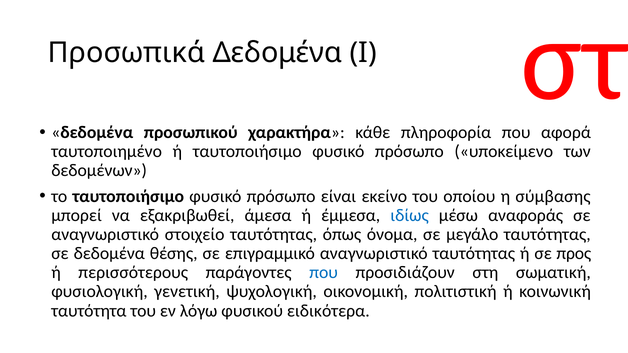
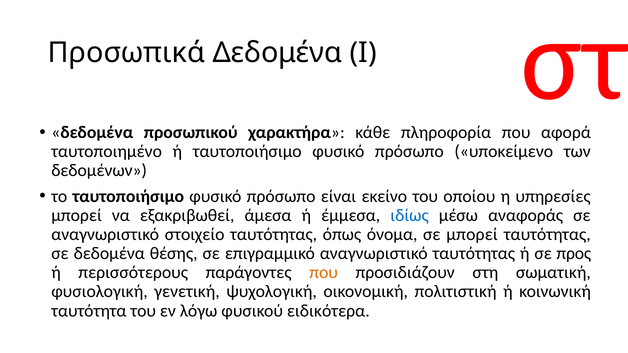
σύμβασης: σύμβασης -> υπηρεσίες
σε μεγάλο: μεγάλο -> μπορεί
που at (324, 273) colour: blue -> orange
